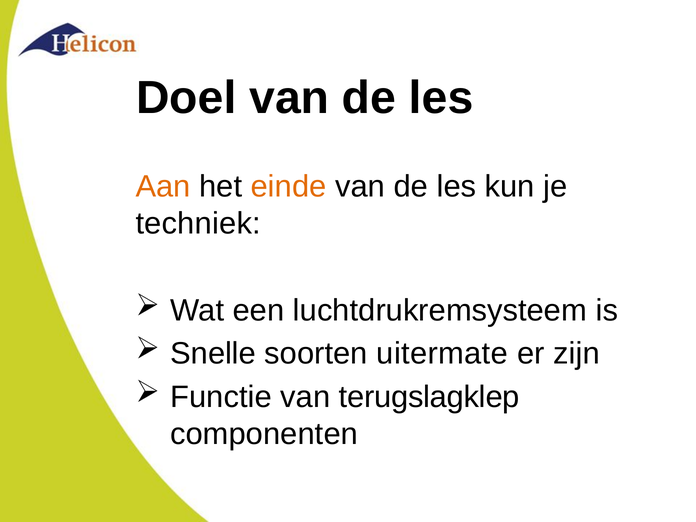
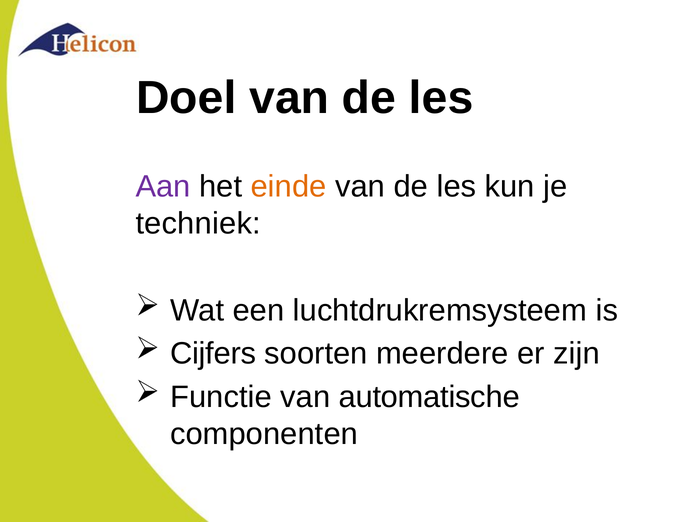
Aan colour: orange -> purple
Snelle: Snelle -> Cijfers
uitermate: uitermate -> meerdere
terugslagklep: terugslagklep -> automatische
